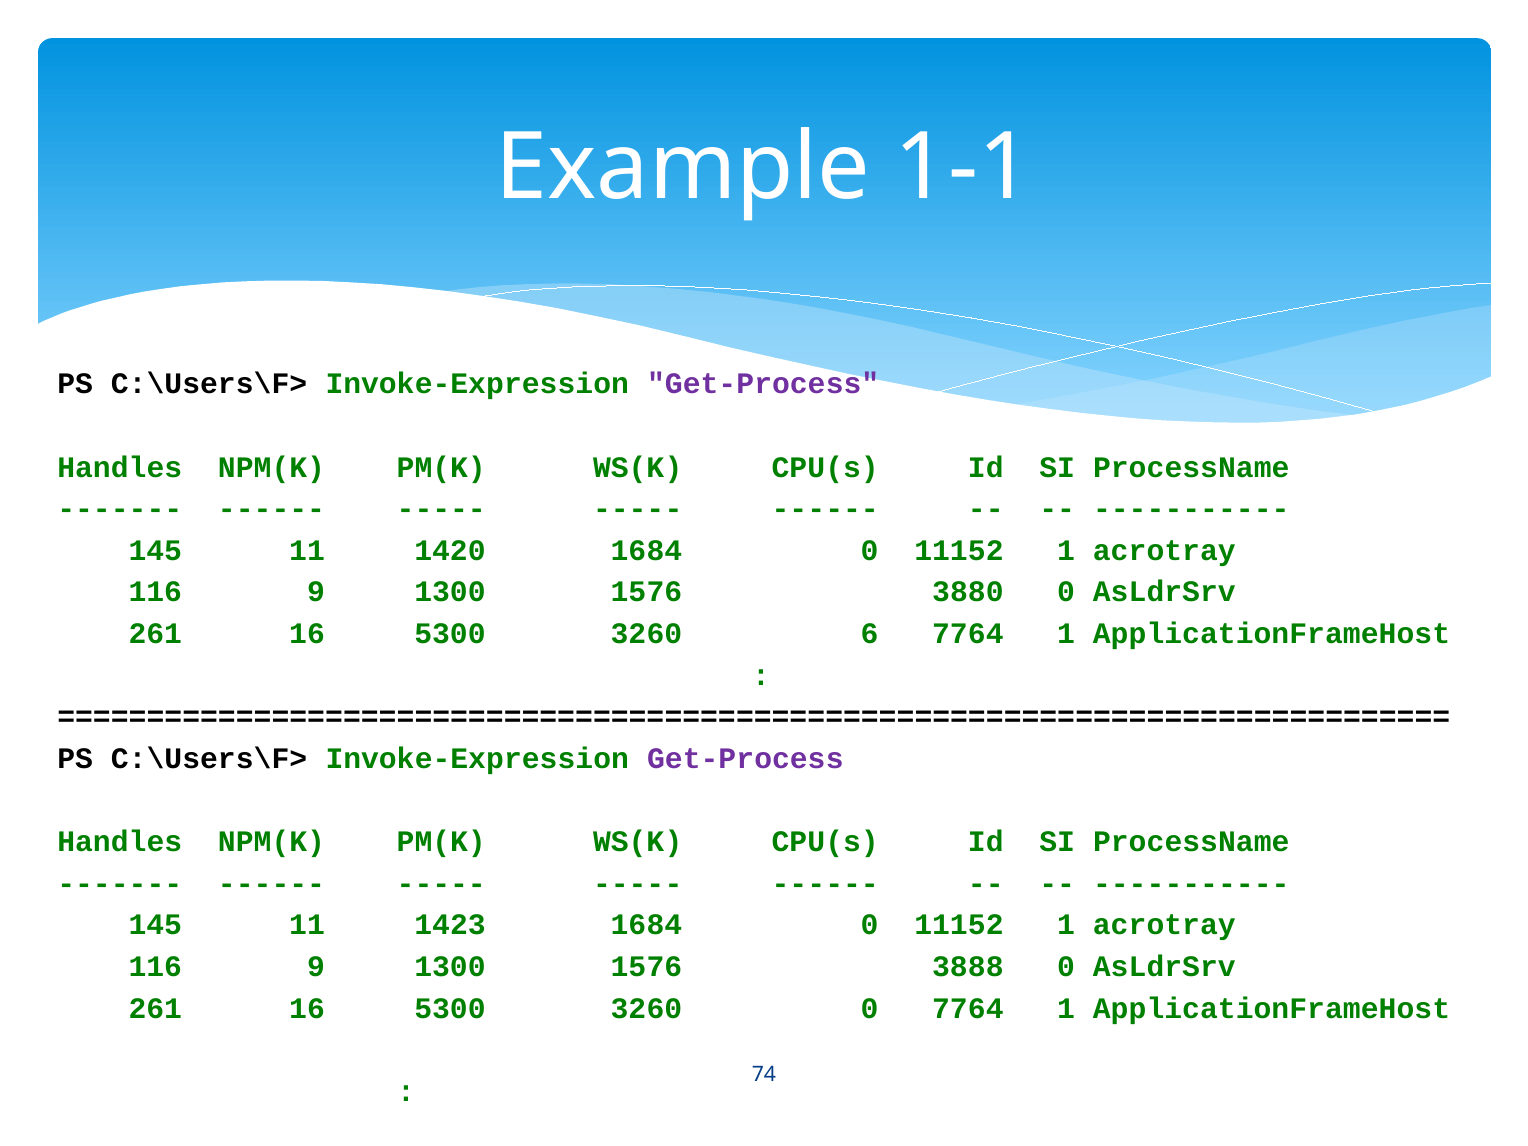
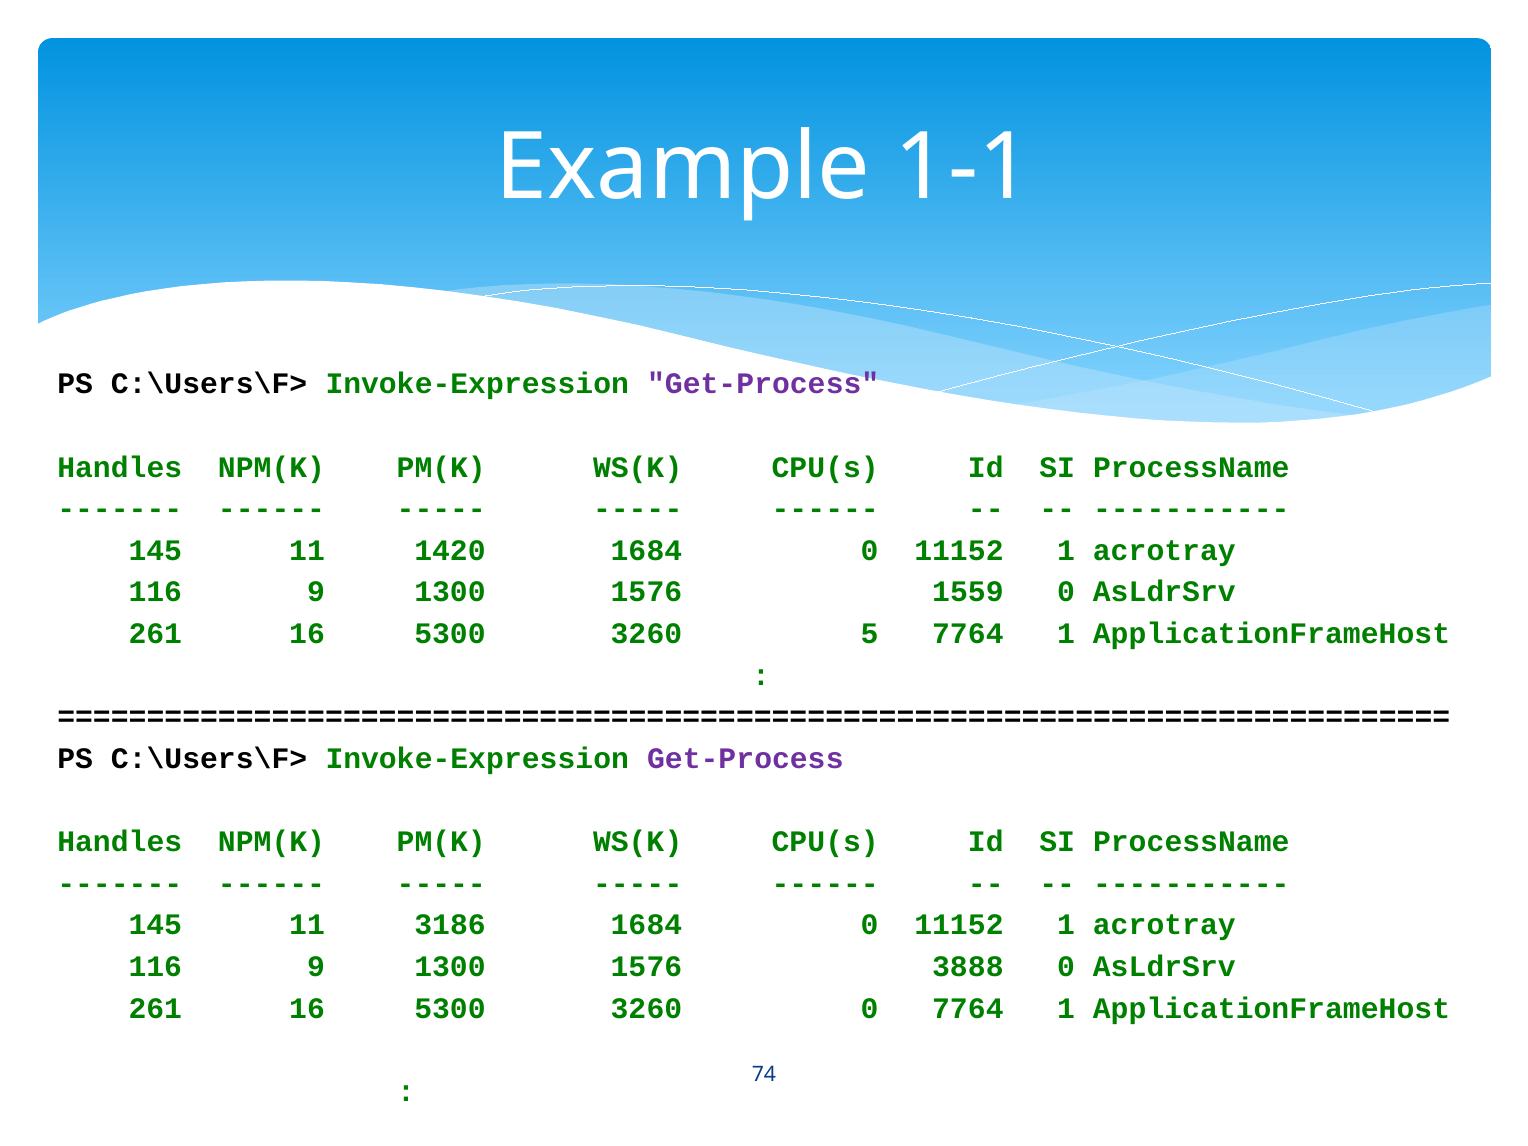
3880: 3880 -> 1559
6: 6 -> 5
1423: 1423 -> 3186
